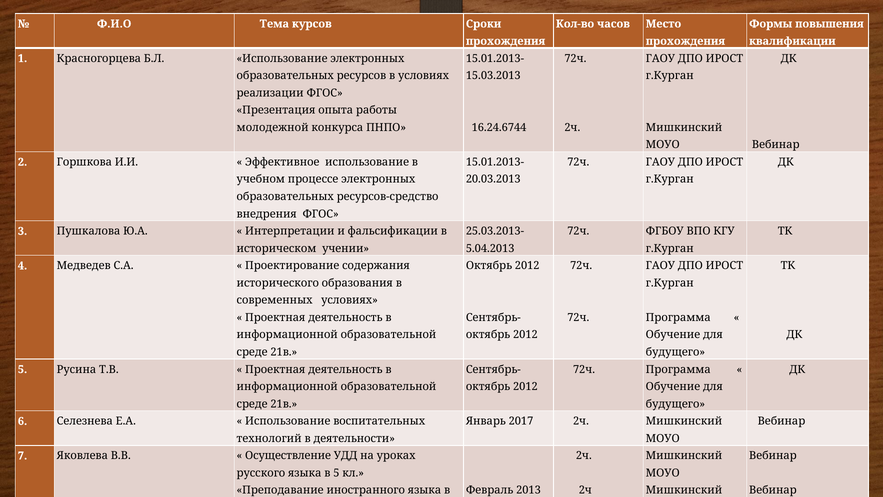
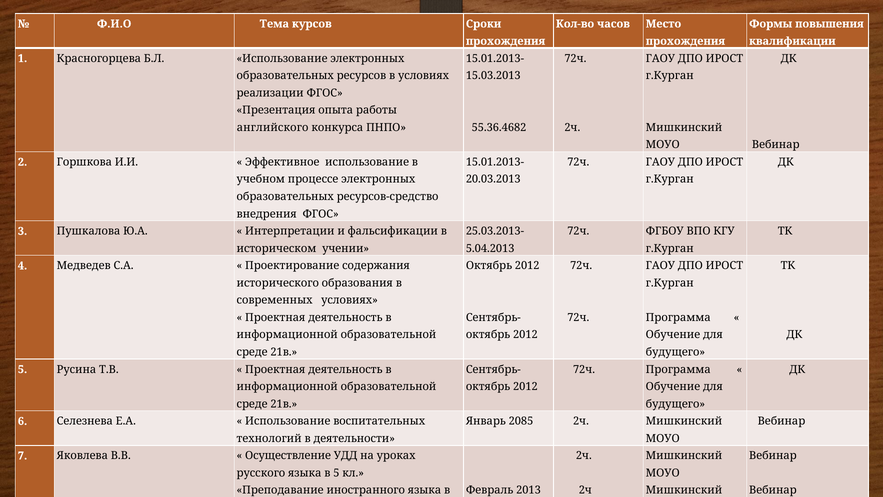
молодежной: молодежной -> английского
16.24.6744: 16.24.6744 -> 55.36.4682
2017: 2017 -> 2085
